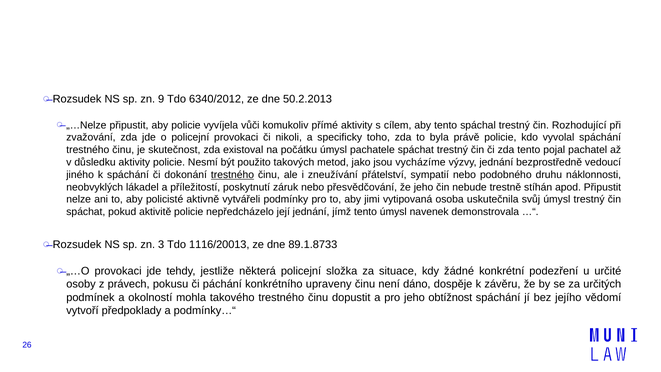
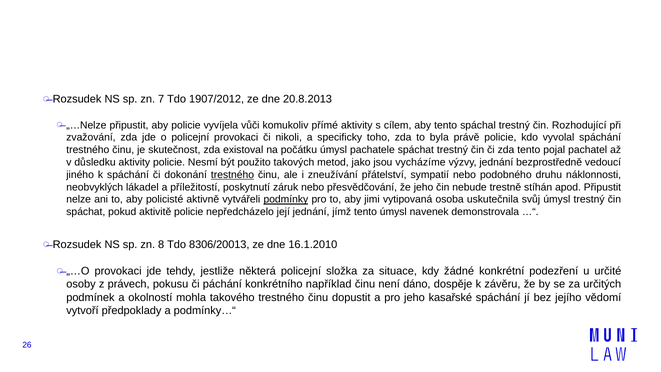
9: 9 -> 7
6340/2012: 6340/2012 -> 1907/2012
50.2.2013: 50.2.2013 -> 20.8.2013
podmínky underline: none -> present
3: 3 -> 8
1116/20013: 1116/20013 -> 8306/20013
89.1.8733: 89.1.8733 -> 16.1.2010
upraveny: upraveny -> například
obtížnost: obtížnost -> kasařské
